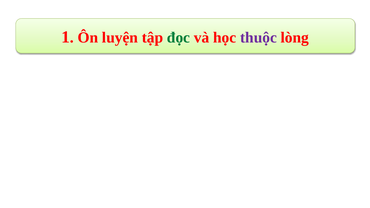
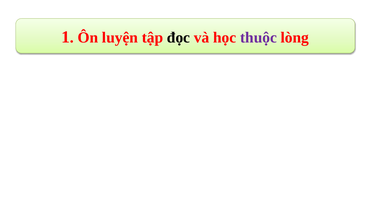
đọc colour: green -> black
